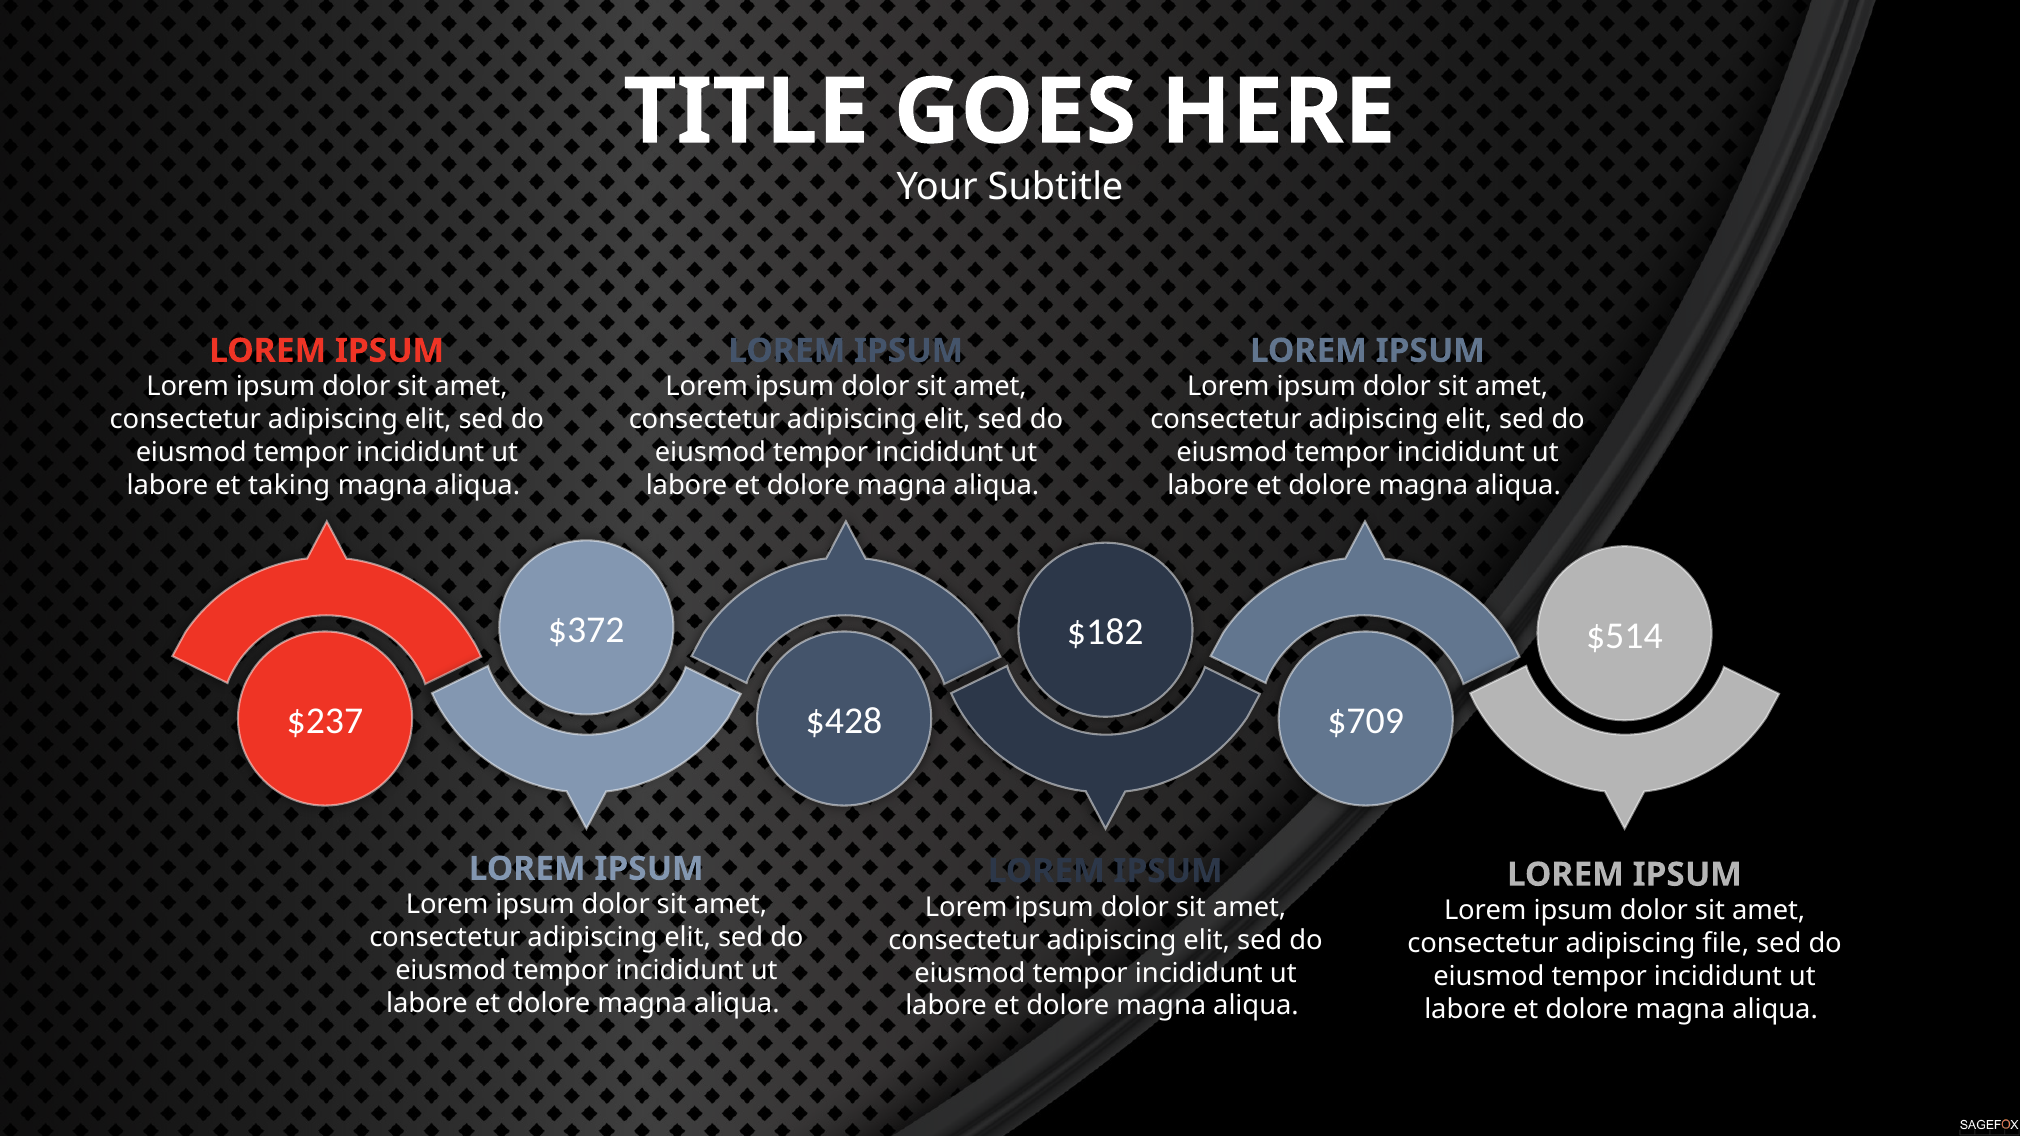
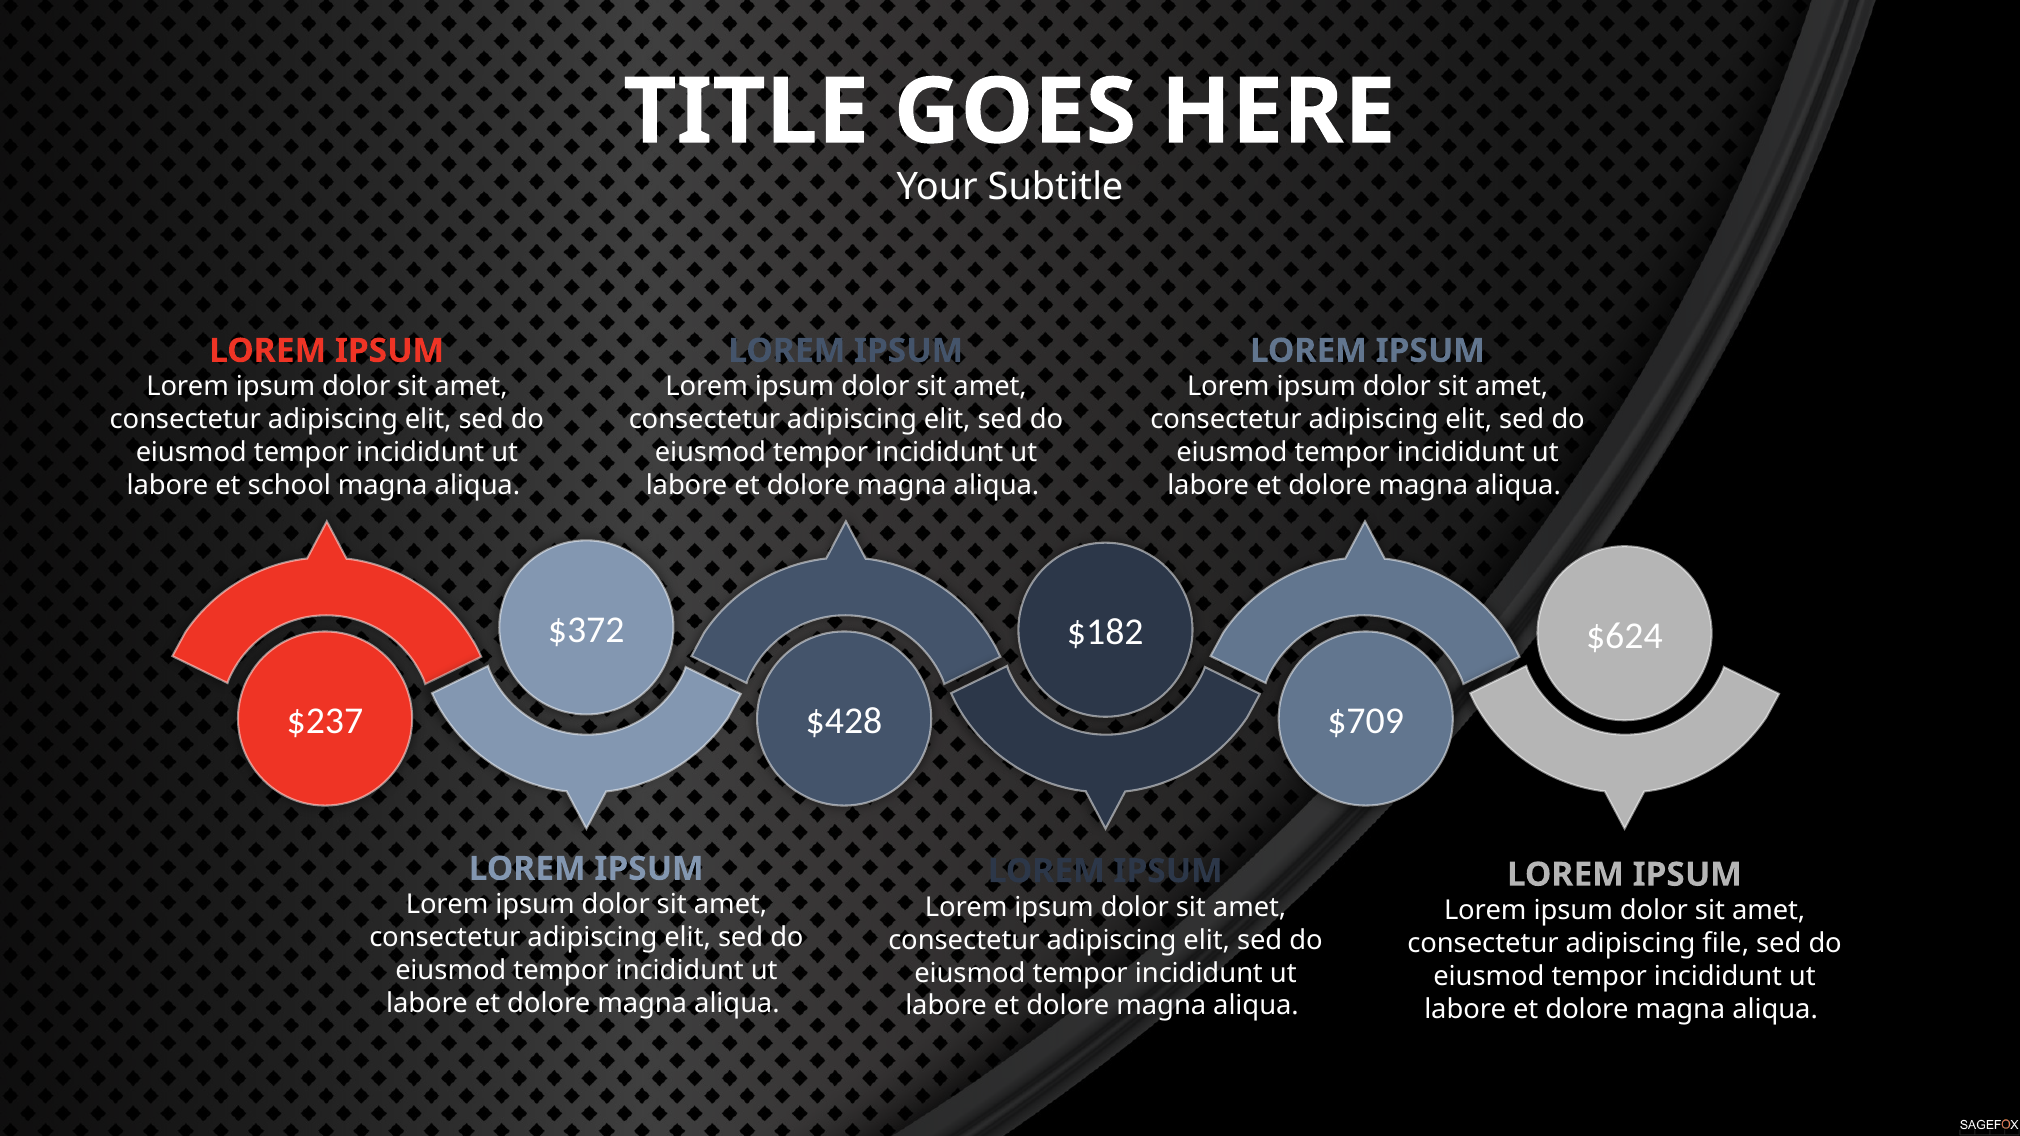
taking: taking -> school
$514: $514 -> $624
